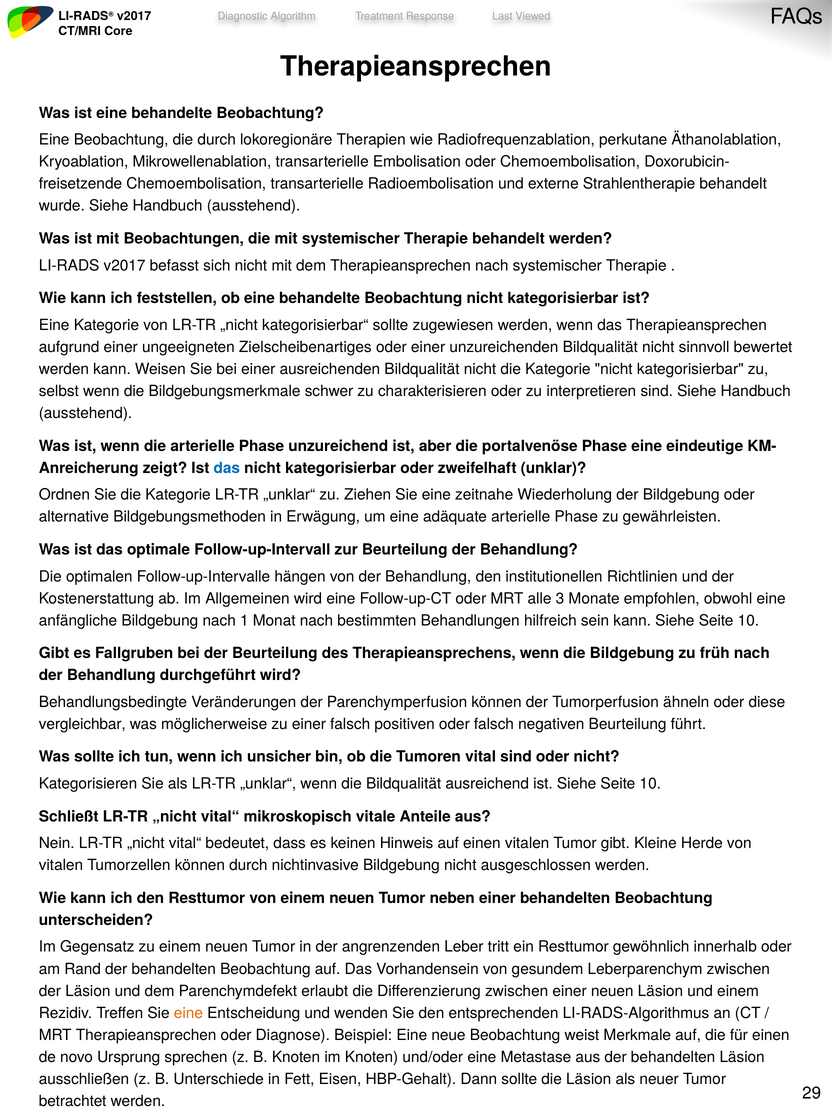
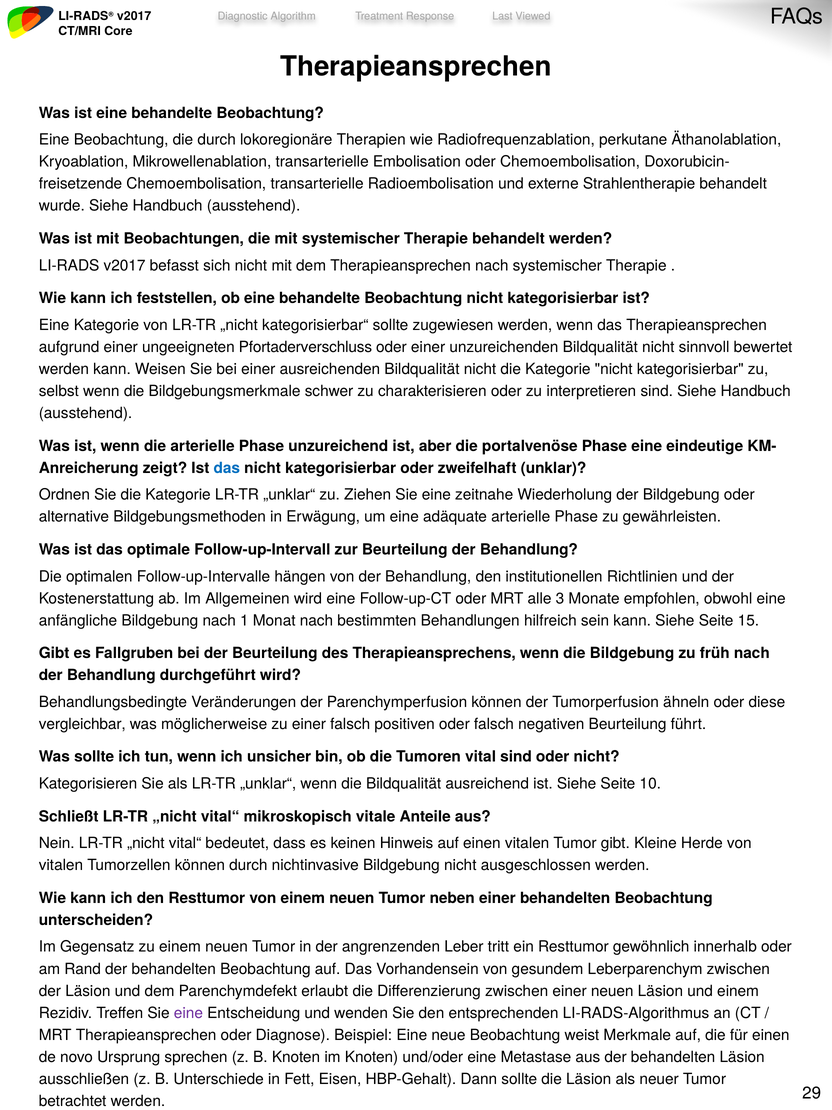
Zielscheibenartiges: Zielscheibenartiges -> Pfortaderverschluss
kann Siehe Seite 10: 10 -> 15
eine at (188, 1012) colour: orange -> purple
